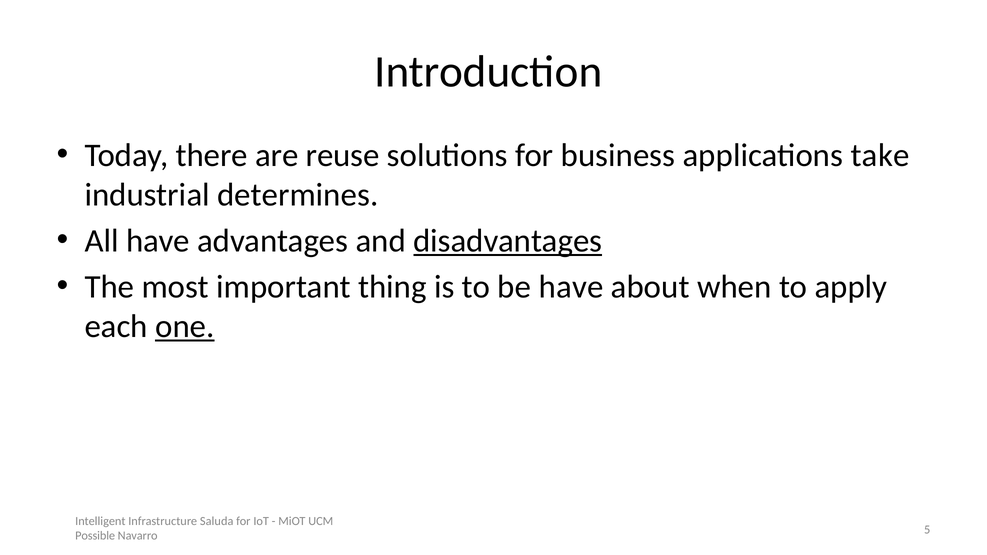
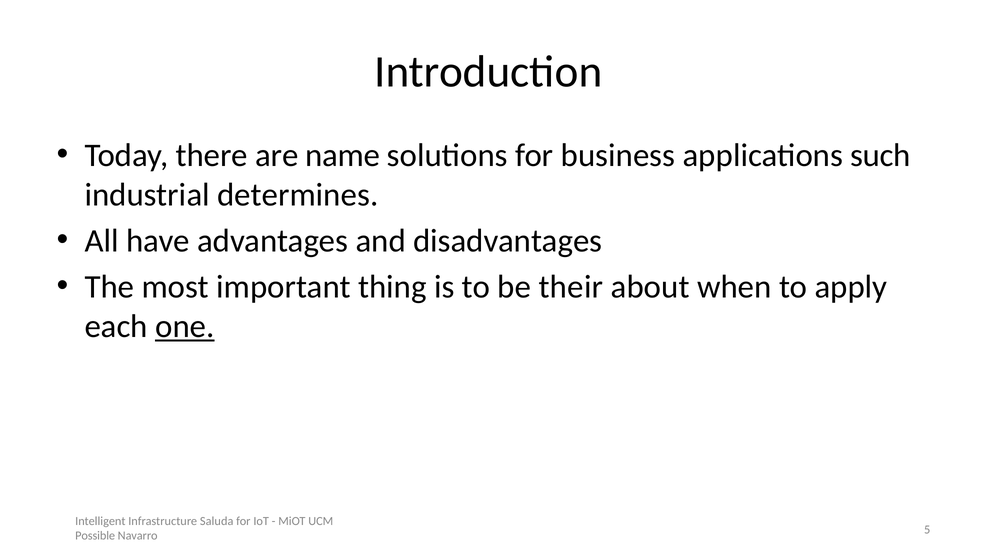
reuse: reuse -> name
take: take -> such
disadvantages underline: present -> none
be have: have -> their
